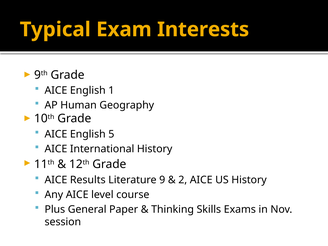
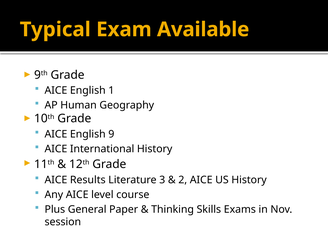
Interests: Interests -> Available
5: 5 -> 9
9: 9 -> 3
